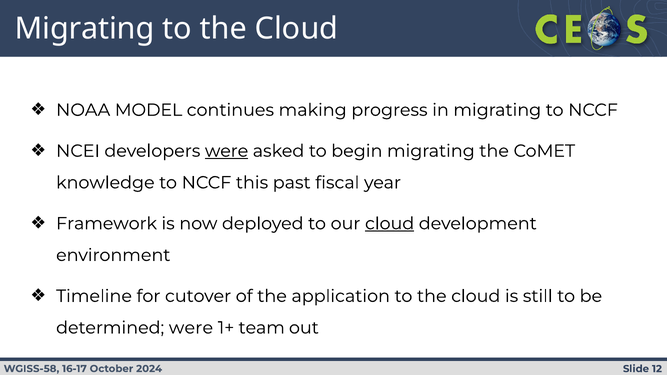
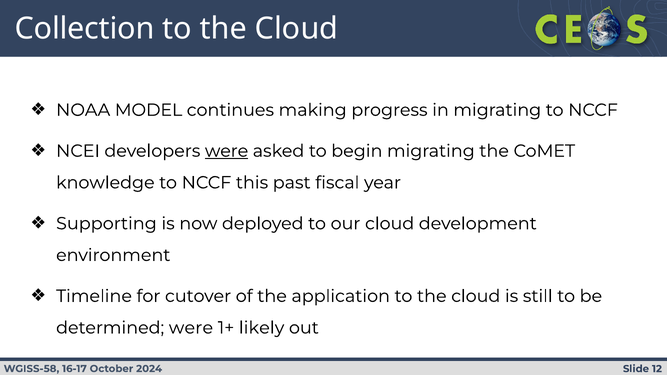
Migrating at (85, 28): Migrating -> Collection
Framework: Framework -> Supporting
cloud at (390, 224) underline: present -> none
team: team -> likely
